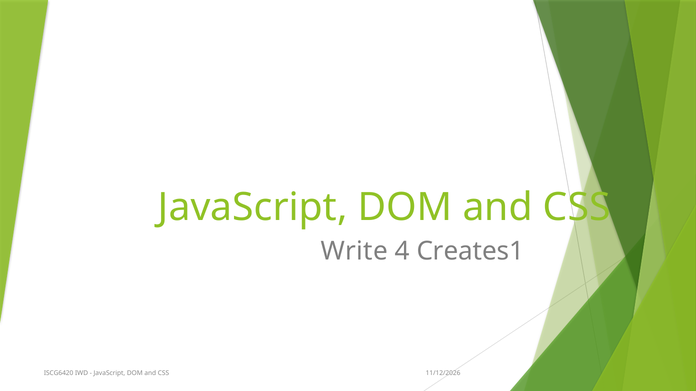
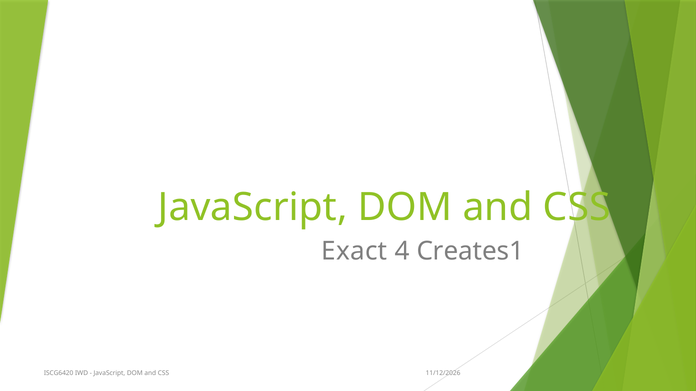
Write: Write -> Exact
